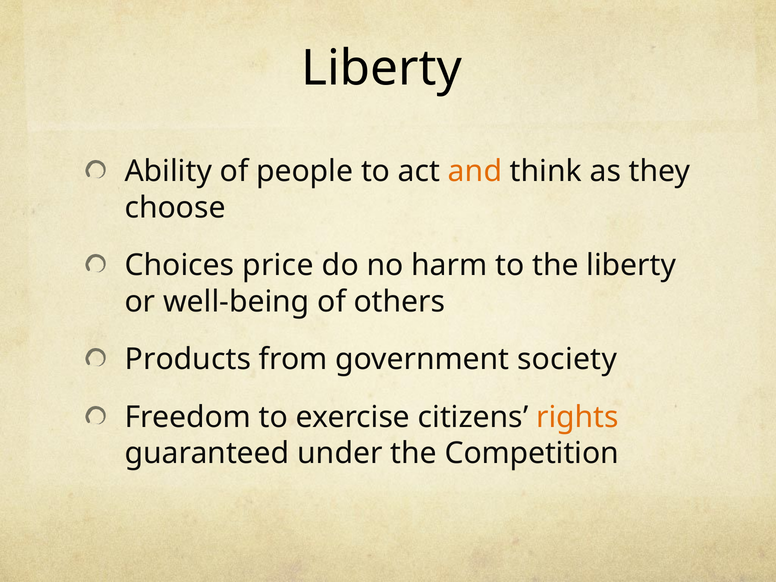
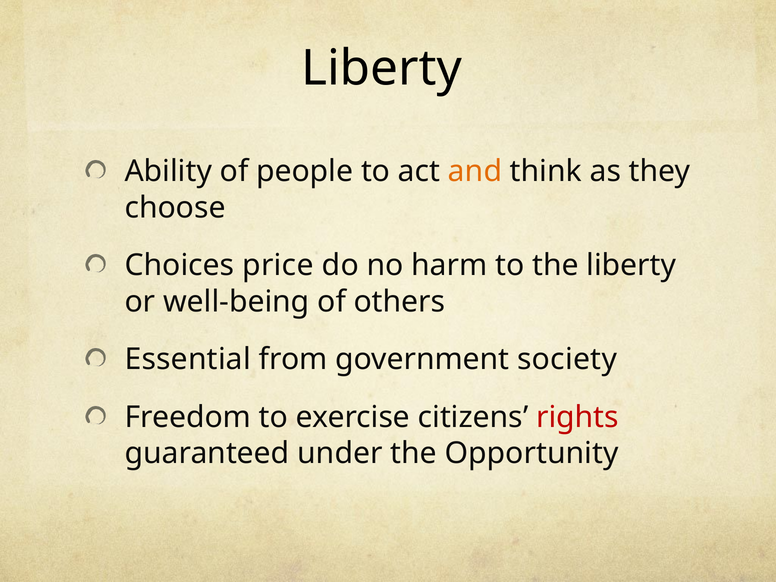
Products: Products -> Essential
rights colour: orange -> red
Competition: Competition -> Opportunity
